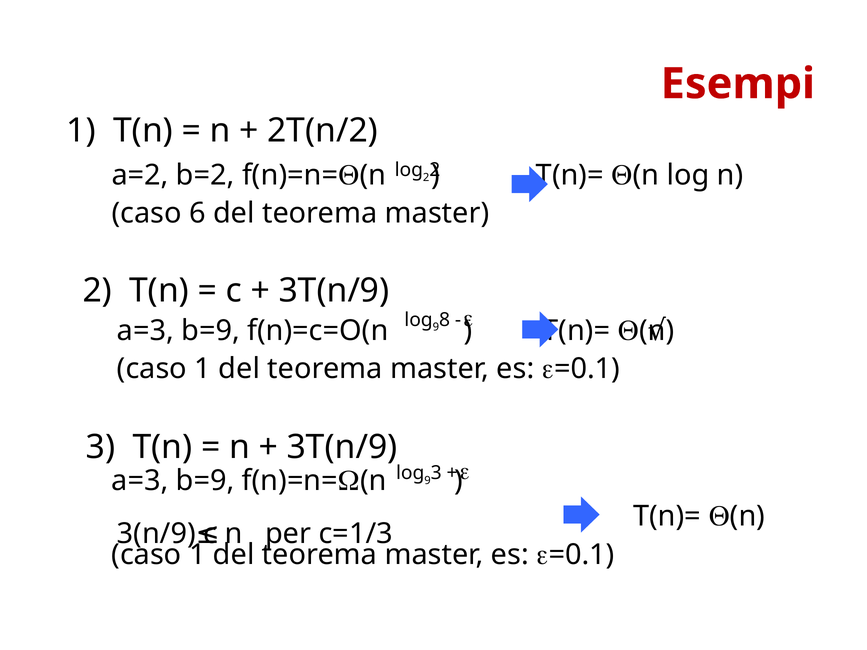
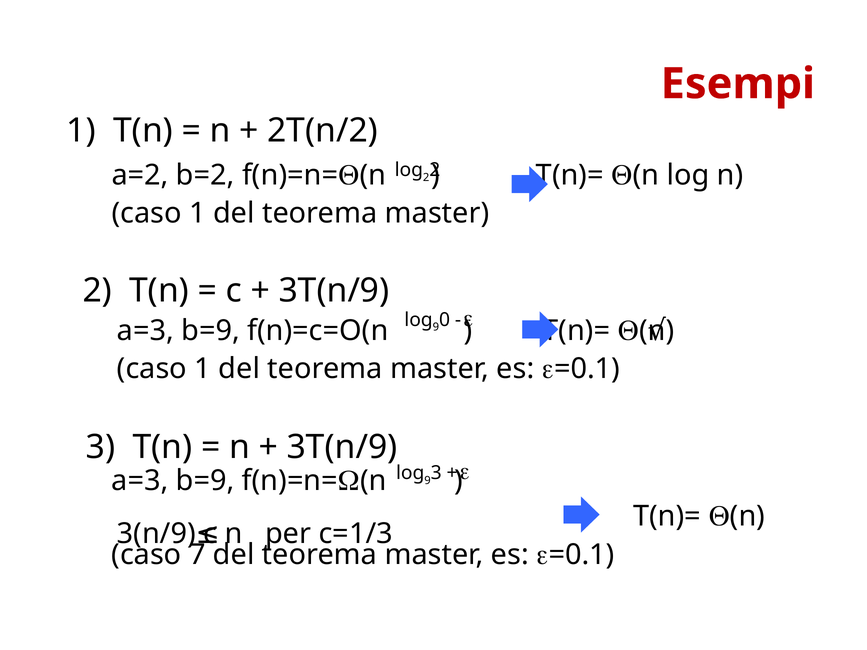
6 at (197, 213): 6 -> 1
8: 8 -> 0
1 at (197, 555): 1 -> 7
